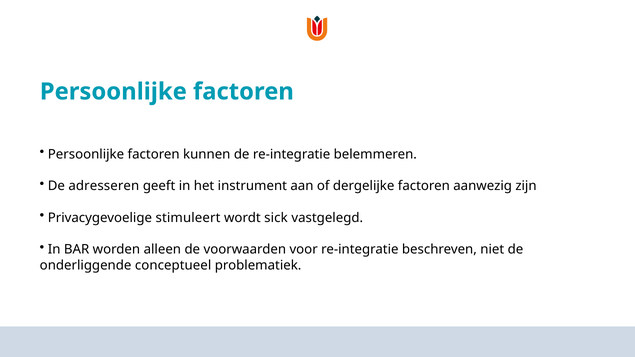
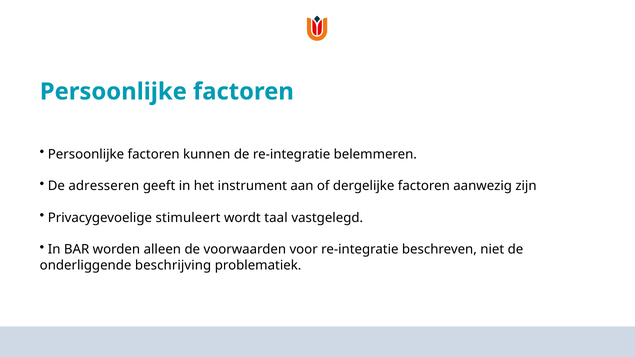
sick: sick -> taal
conceptueel: conceptueel -> beschrijving
